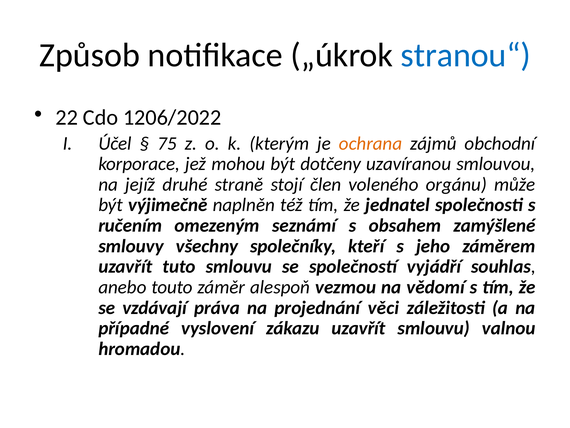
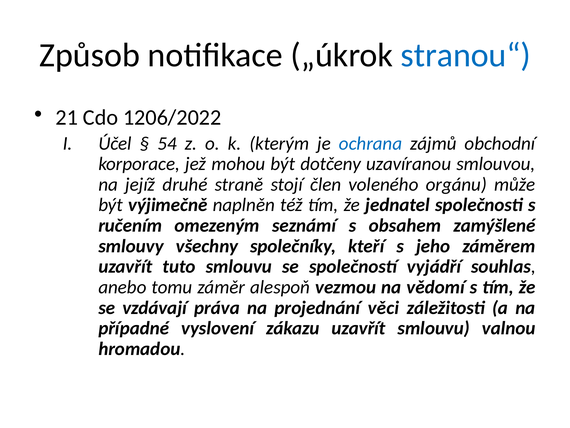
22: 22 -> 21
75: 75 -> 54
ochrana colour: orange -> blue
touto: touto -> tomu
